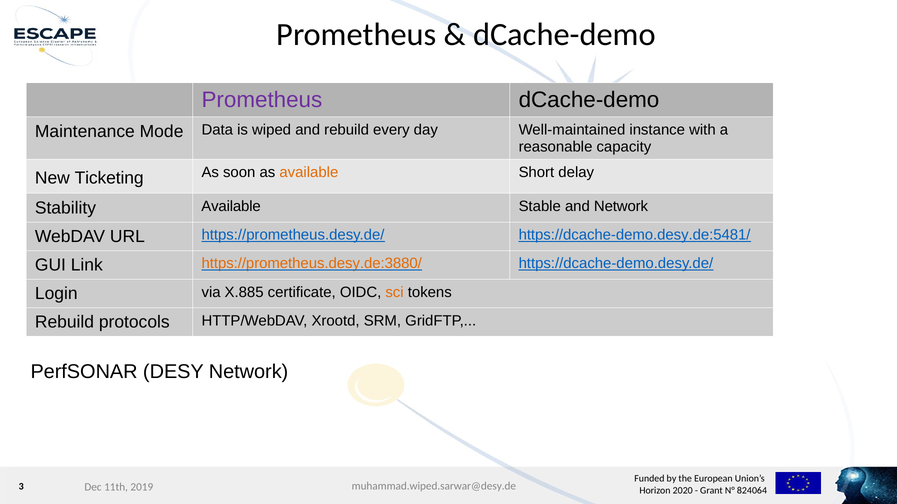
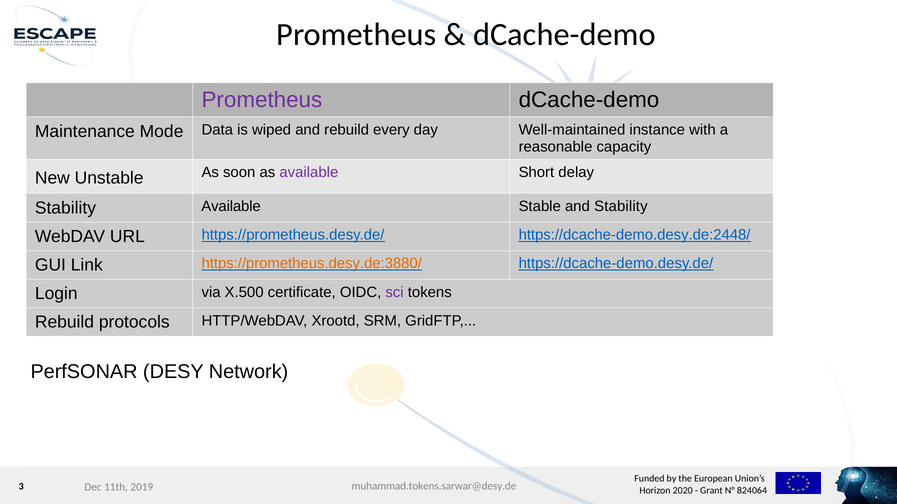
Ticketing: Ticketing -> Unstable
available at (309, 173) colour: orange -> purple
and Network: Network -> Stability
https://dcache-demo.desy.de:5481/: https://dcache-demo.desy.de:5481/ -> https://dcache-demo.desy.de:2448/
X.885: X.885 -> X.500
sci colour: orange -> purple
muhammad.wiped.sarwar@desy.de: muhammad.wiped.sarwar@desy.de -> muhammad.tokens.sarwar@desy.de
